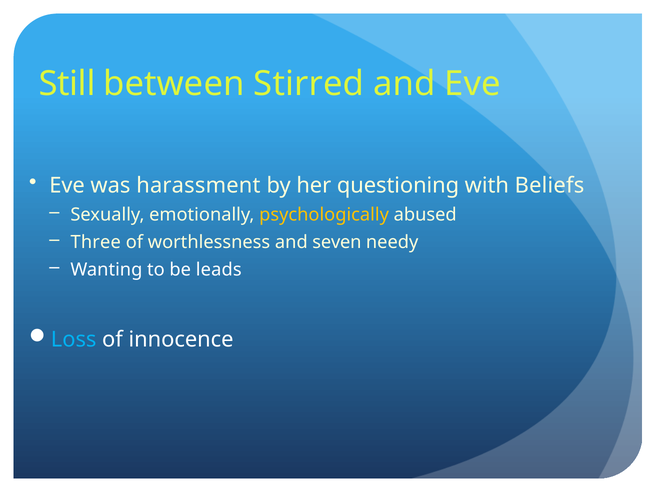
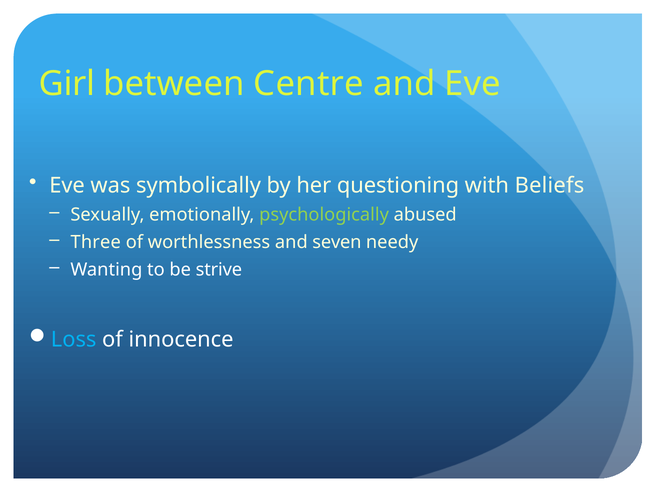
Still: Still -> Girl
Stirred: Stirred -> Centre
harassment: harassment -> symbolically
psychologically colour: yellow -> light green
leads: leads -> strive
